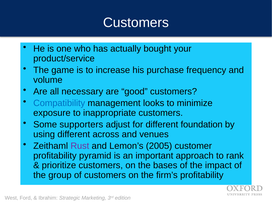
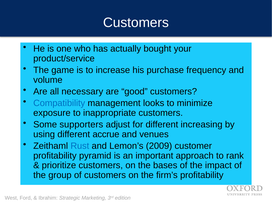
foundation: foundation -> increasing
across: across -> accrue
Rust colour: purple -> blue
2005: 2005 -> 2009
